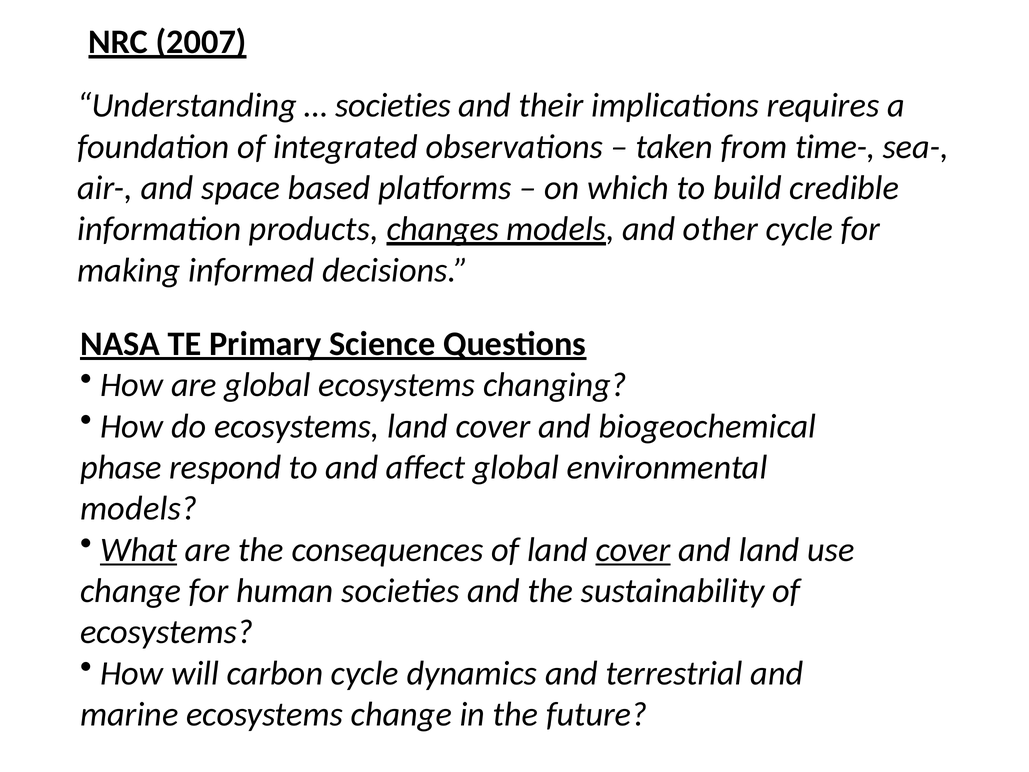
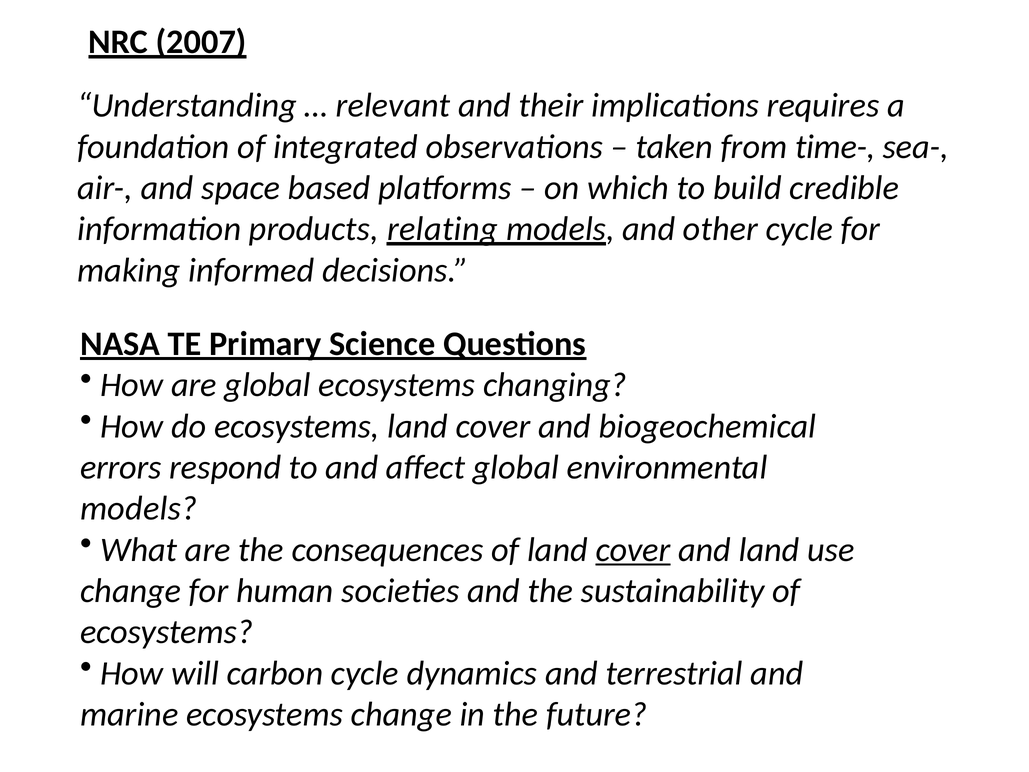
societies at (393, 106): societies -> relevant
changes: changes -> relating
phase: phase -> errors
What underline: present -> none
